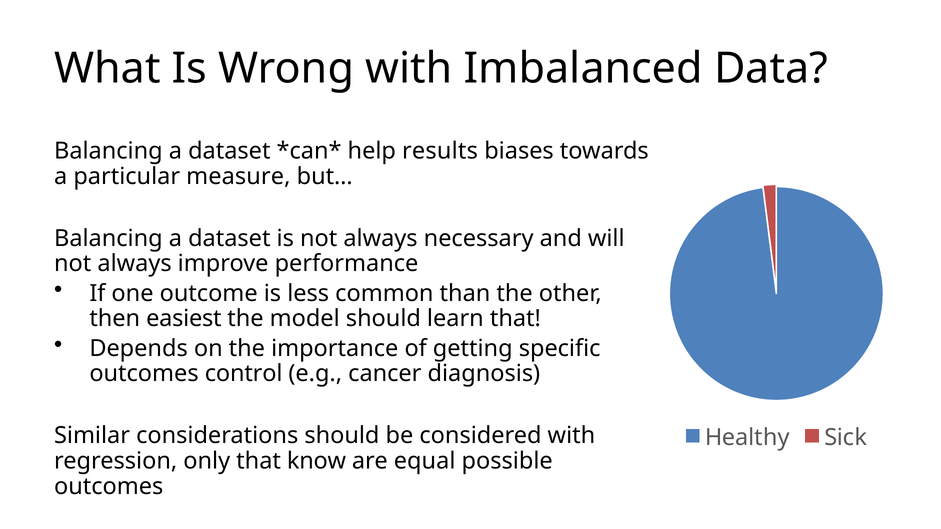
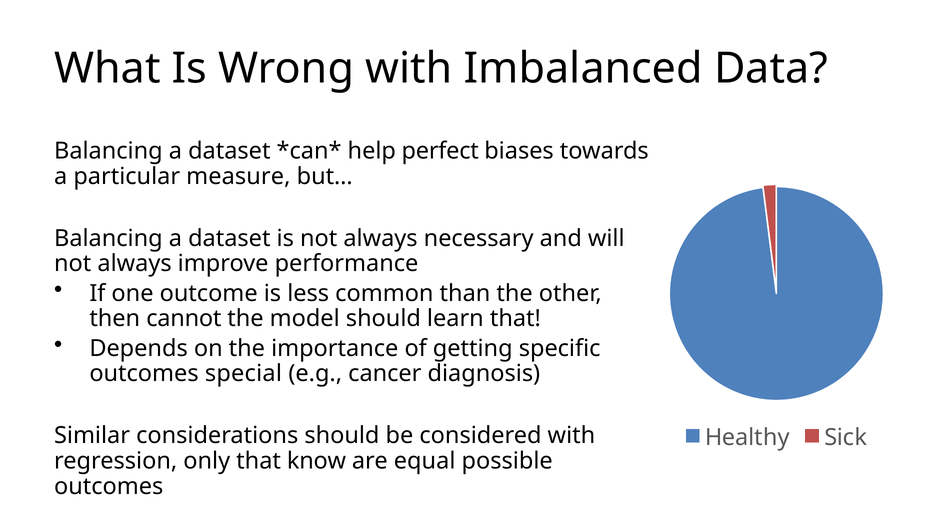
results: results -> perfect
easiest: easiest -> cannot
control: control -> special
